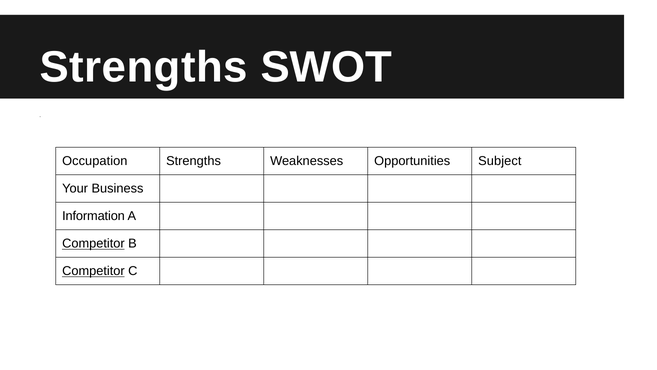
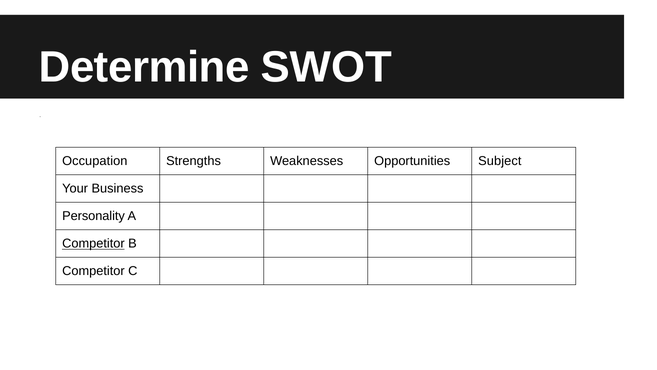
Strengths at (144, 67): Strengths -> Determine
Information: Information -> Personality
Competitor at (93, 271) underline: present -> none
